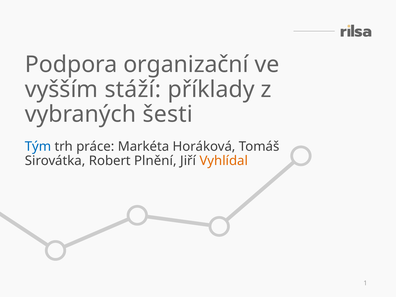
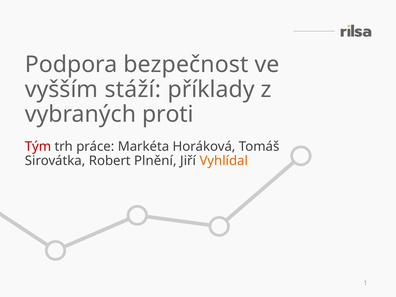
organizační: organizační -> bezpečnost
šesti: šesti -> proti
Tým colour: blue -> red
